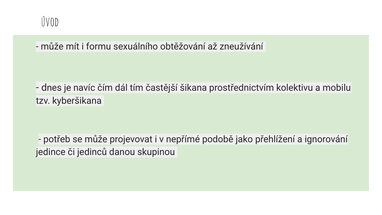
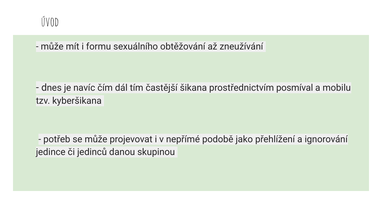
kolektivu: kolektivu -> posmíval
